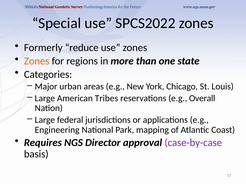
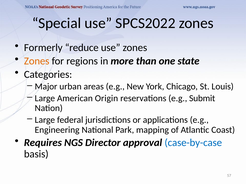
Tribes: Tribes -> Origin
Overall: Overall -> Submit
case-by-case colour: purple -> blue
